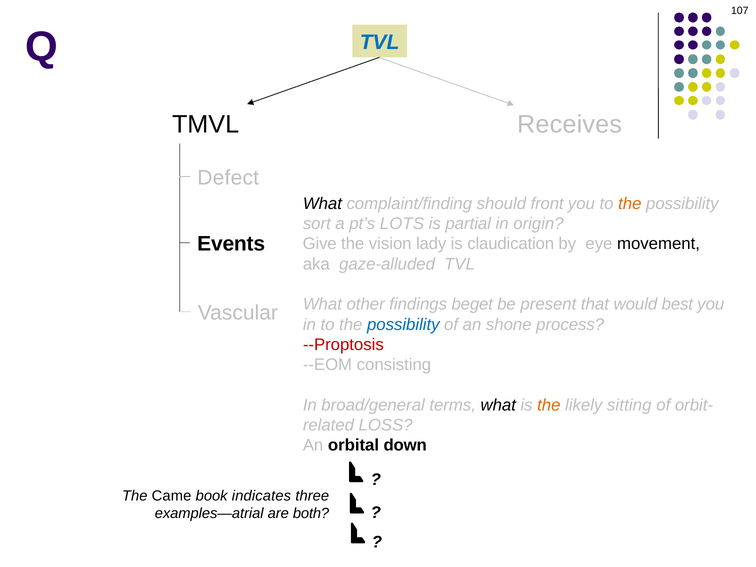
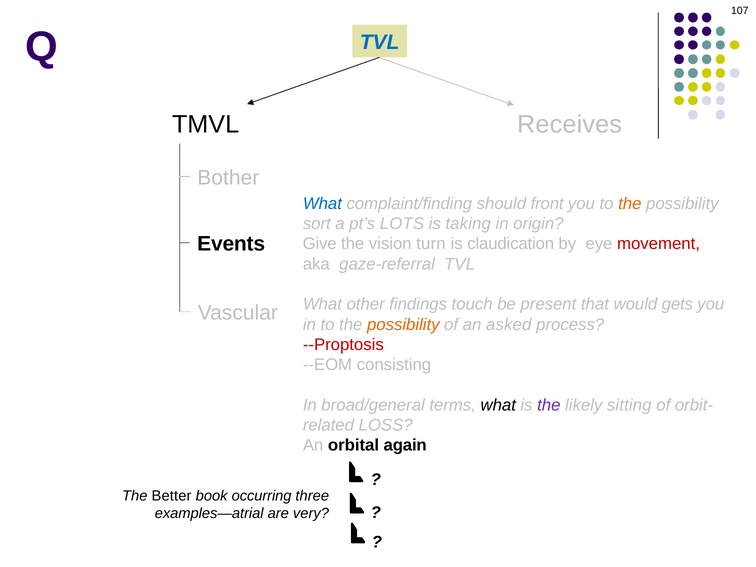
Defect: Defect -> Bother
What at (322, 204) colour: black -> blue
partial: partial -> taking
lady: lady -> turn
movement colour: black -> red
gaze-alluded: gaze-alluded -> gaze-referral
beget: beget -> touch
best: best -> gets
possibility at (403, 324) colour: blue -> orange
shone: shone -> asked
the at (549, 405) colour: orange -> purple
down: down -> again
Came: Came -> Better
indicates: indicates -> occurring
both: both -> very
